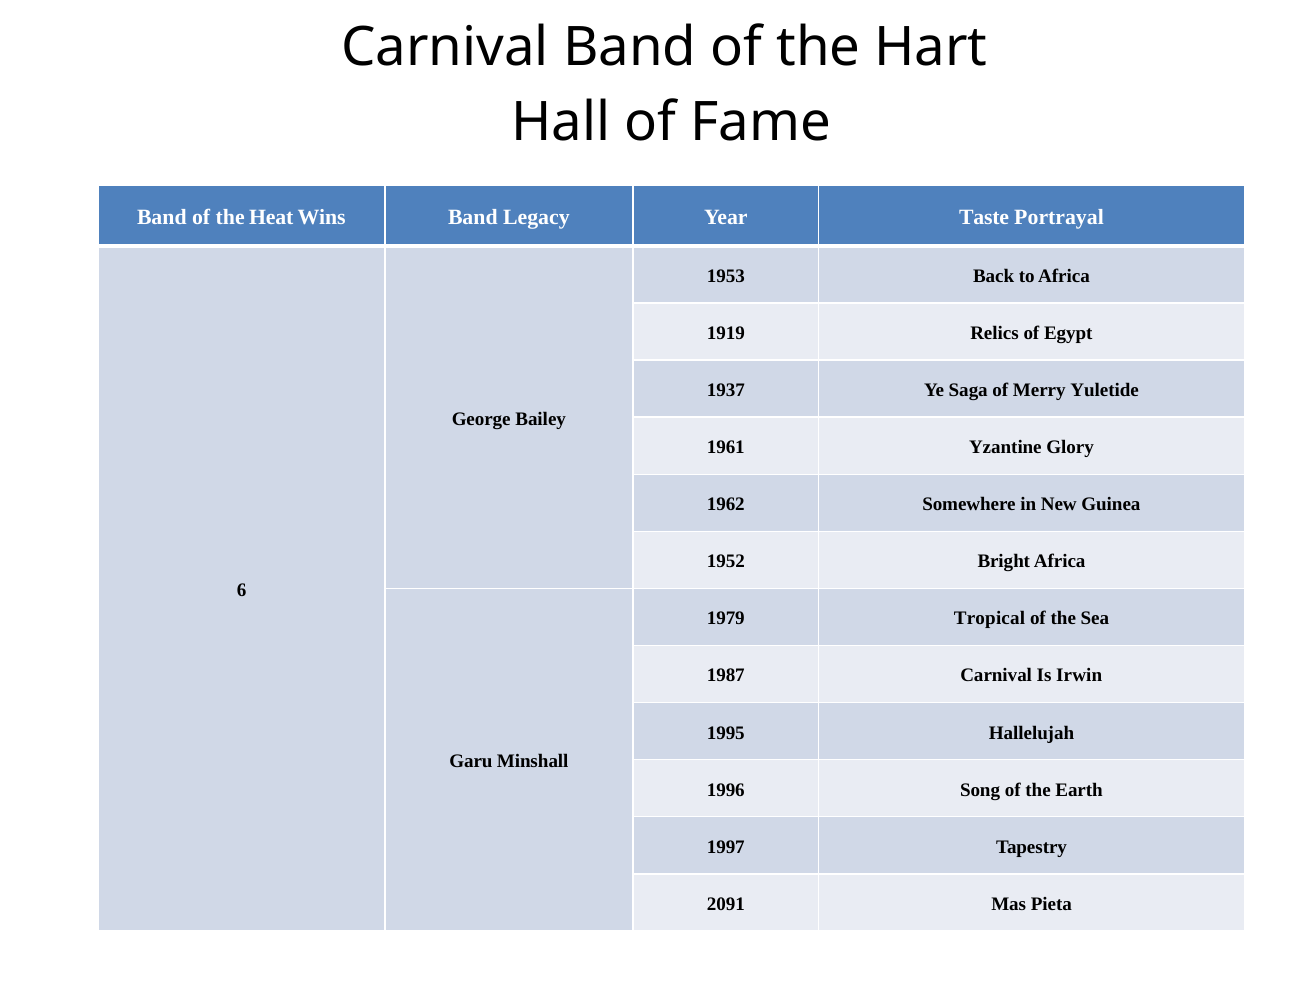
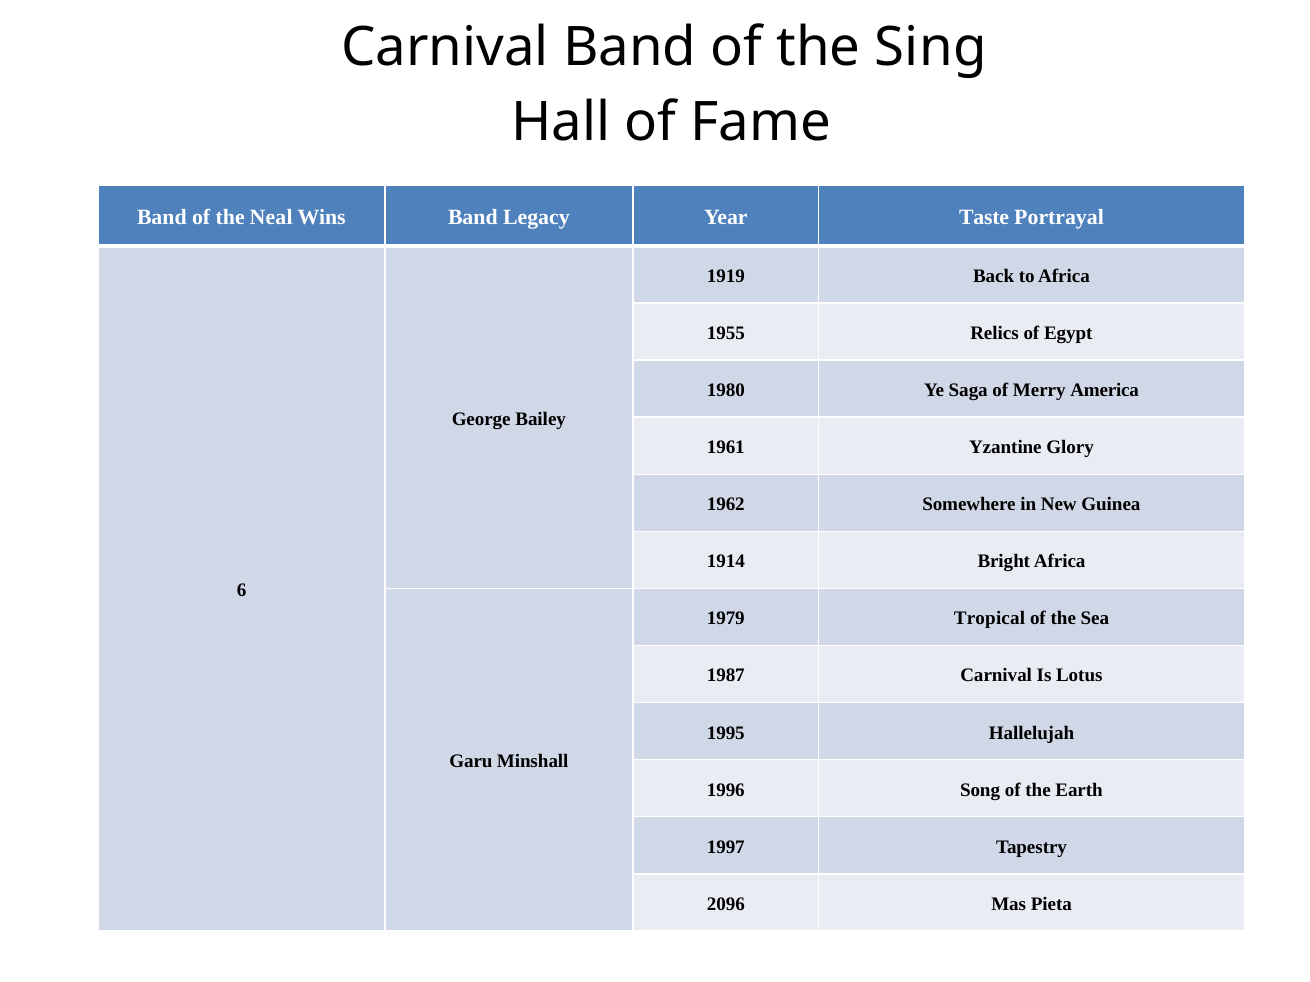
Hart: Hart -> Sing
Heat: Heat -> Neal
1953: 1953 -> 1919
1919: 1919 -> 1955
1937: 1937 -> 1980
Yuletide: Yuletide -> America
1952: 1952 -> 1914
Irwin: Irwin -> Lotus
2091: 2091 -> 2096
